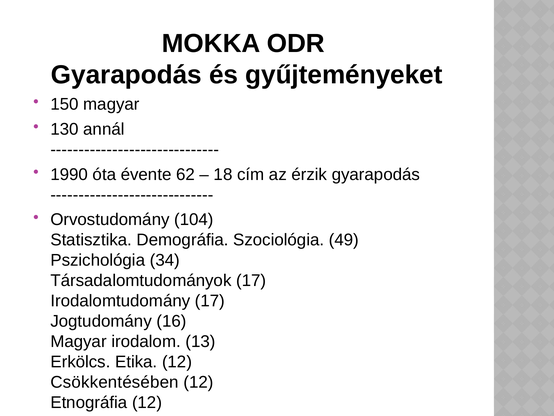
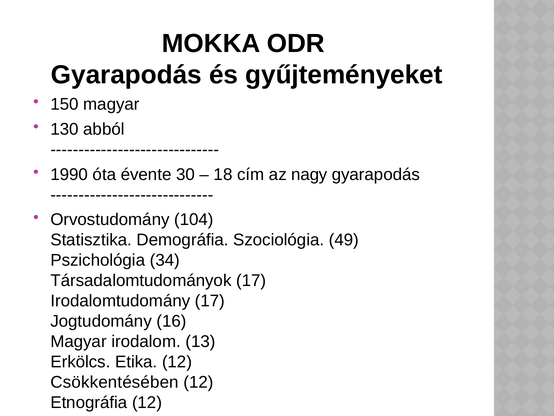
annál: annál -> abból
62: 62 -> 30
érzik: érzik -> nagy
